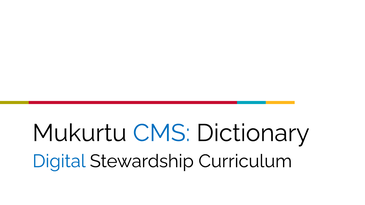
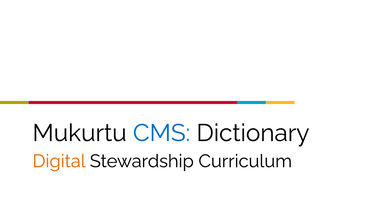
Digital colour: blue -> orange
